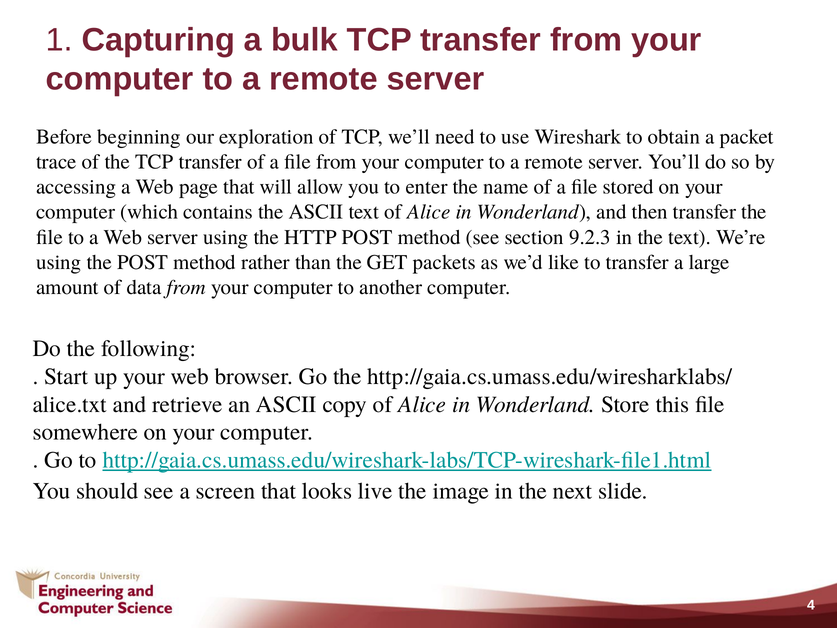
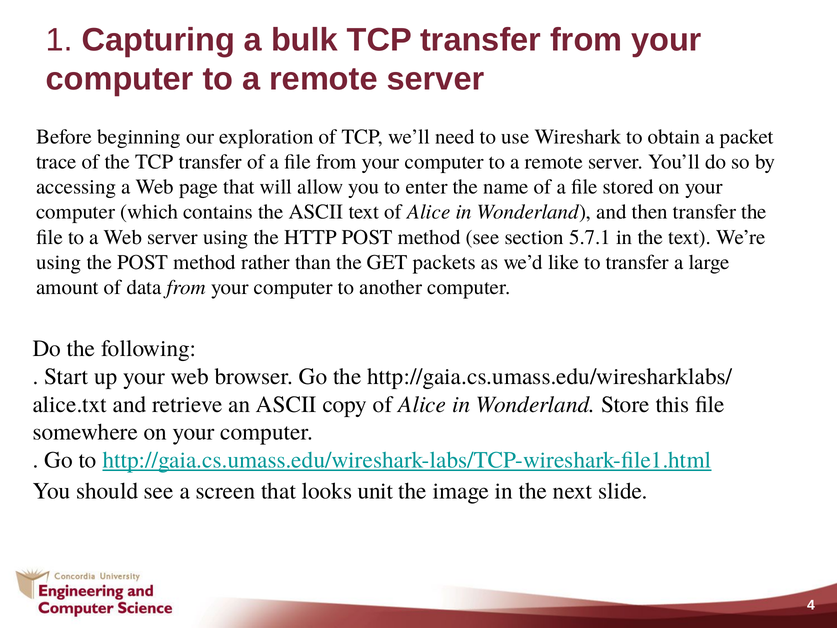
9.2.3: 9.2.3 -> 5.7.1
live: live -> unit
